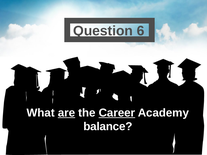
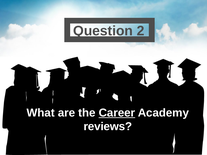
6: 6 -> 2
are underline: present -> none
balance: balance -> reviews
